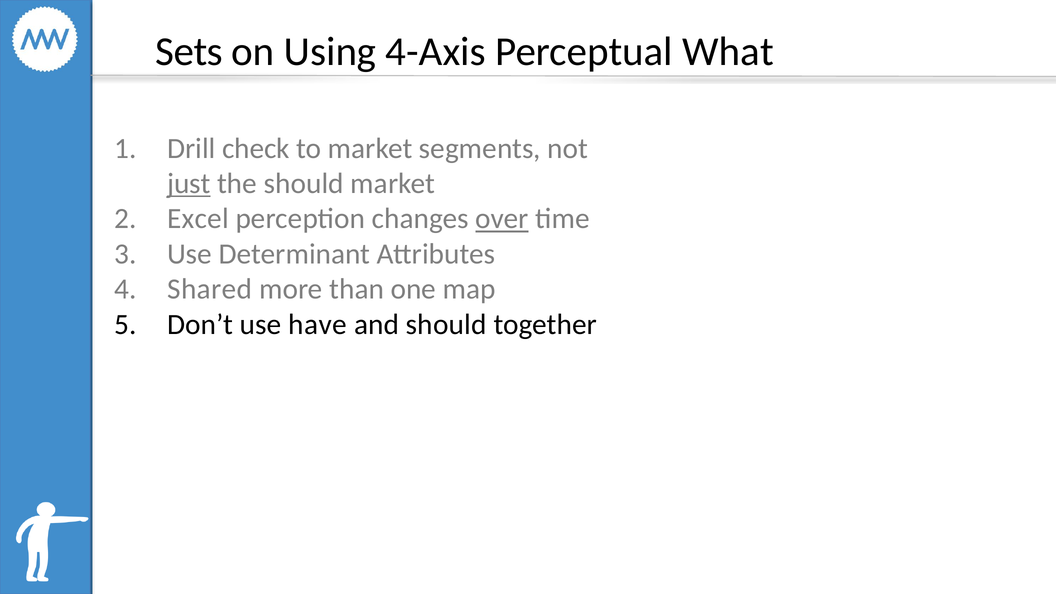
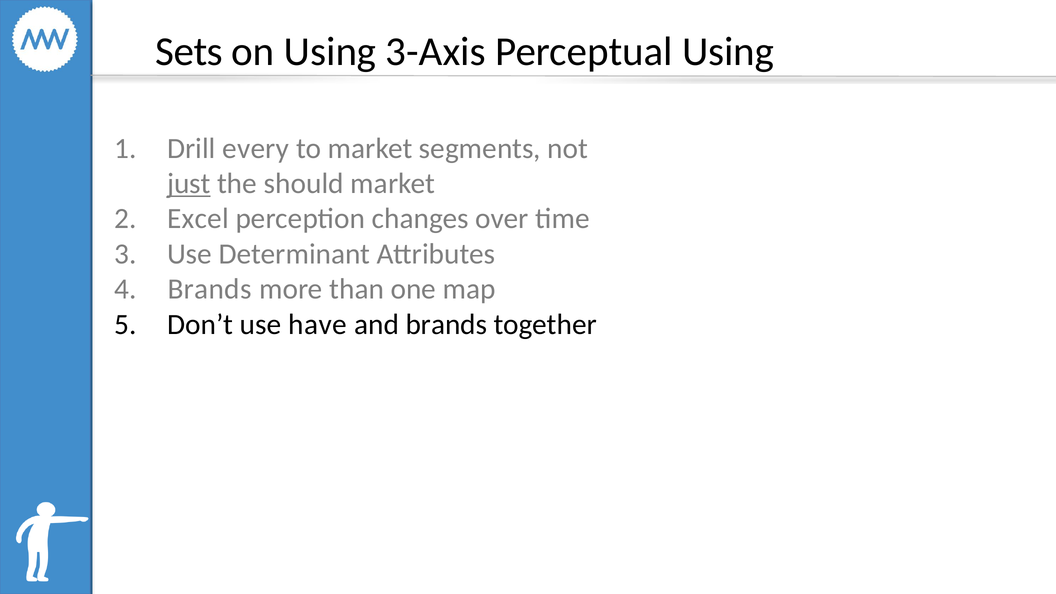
4-Axis: 4-Axis -> 3-Axis
Perceptual What: What -> Using
check: check -> every
over underline: present -> none
Shared at (210, 289): Shared -> Brands
and should: should -> brands
